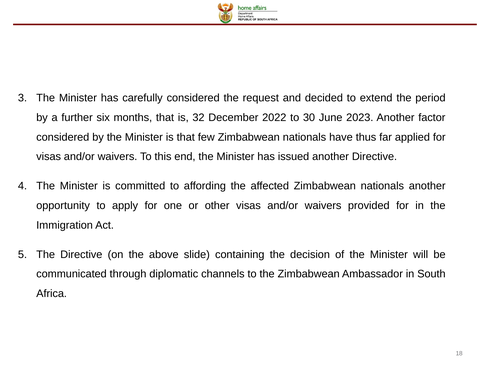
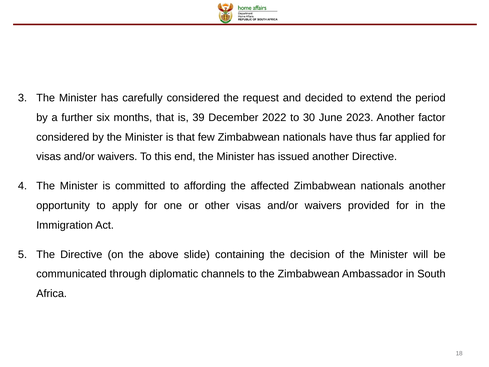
32: 32 -> 39
